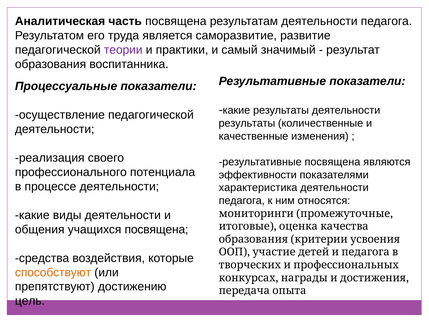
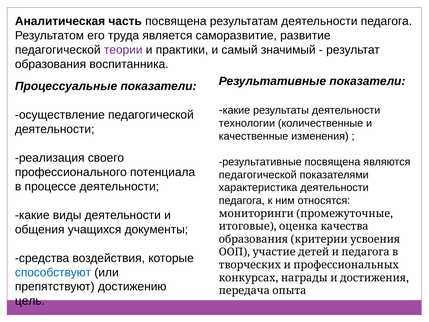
результаты at (247, 123): результаты -> технологии
эффективности at (258, 175): эффективности -> педагогической
учащихся посвящена: посвящена -> документы
способствуют colour: orange -> blue
